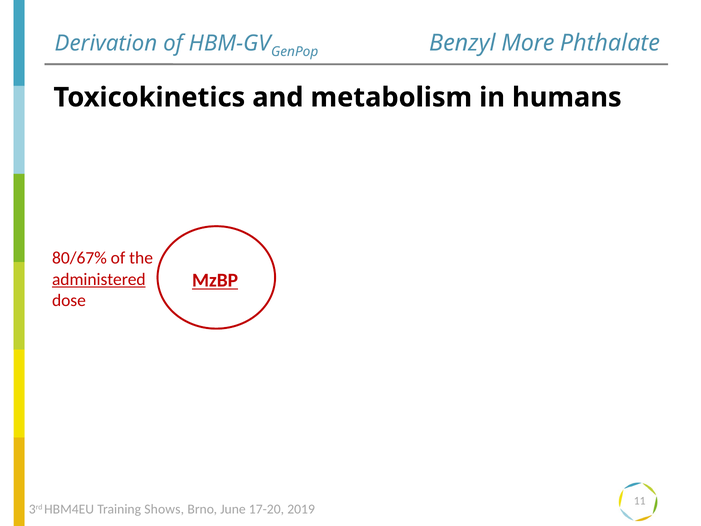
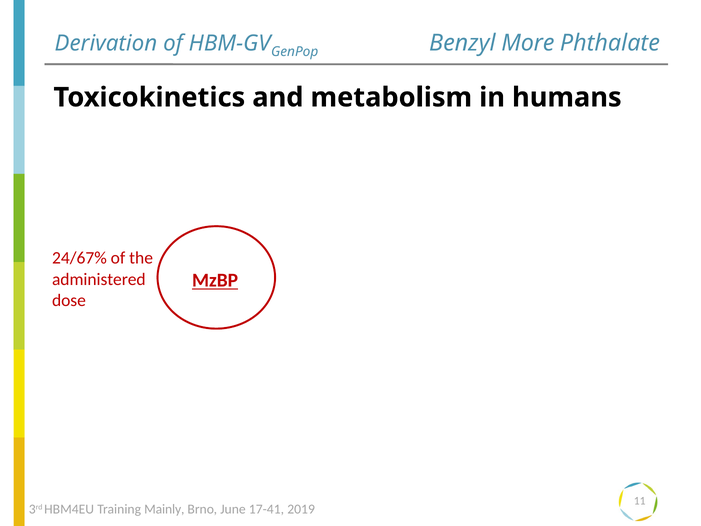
80/67%: 80/67% -> 24/67%
administered underline: present -> none
Shows: Shows -> Mainly
17-20: 17-20 -> 17-41
